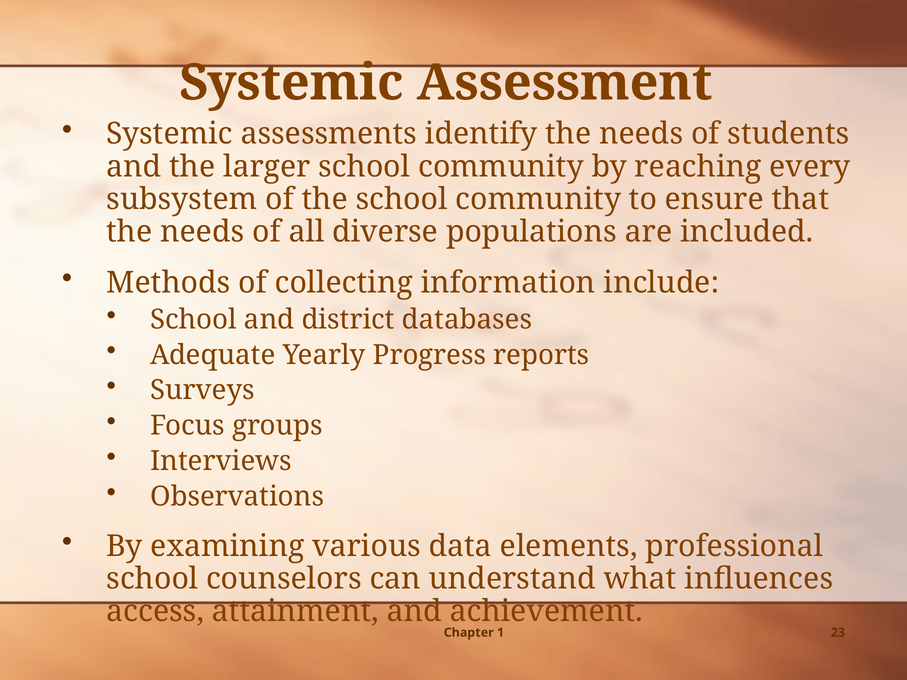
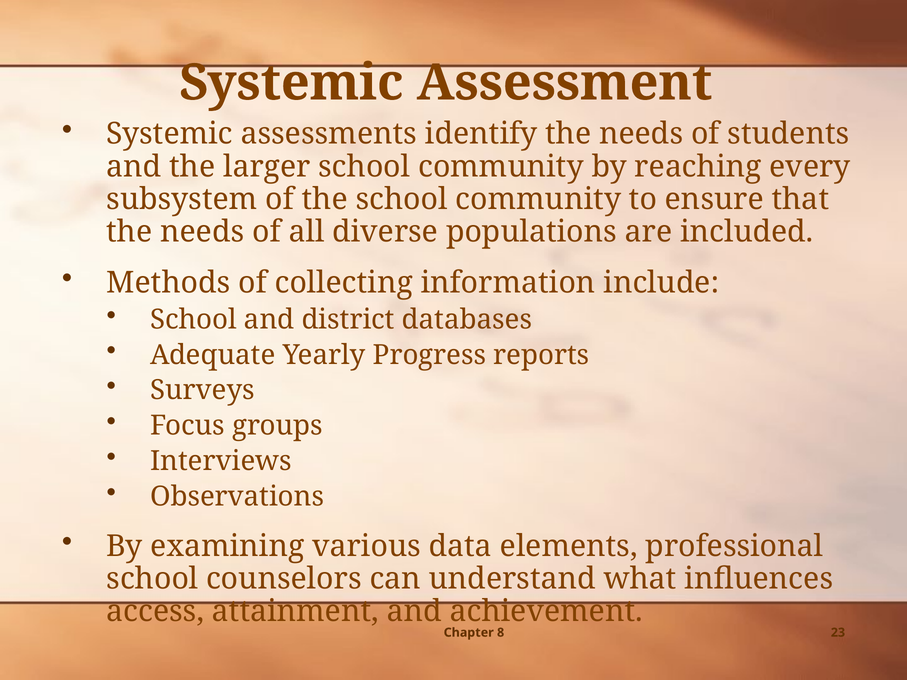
1: 1 -> 8
